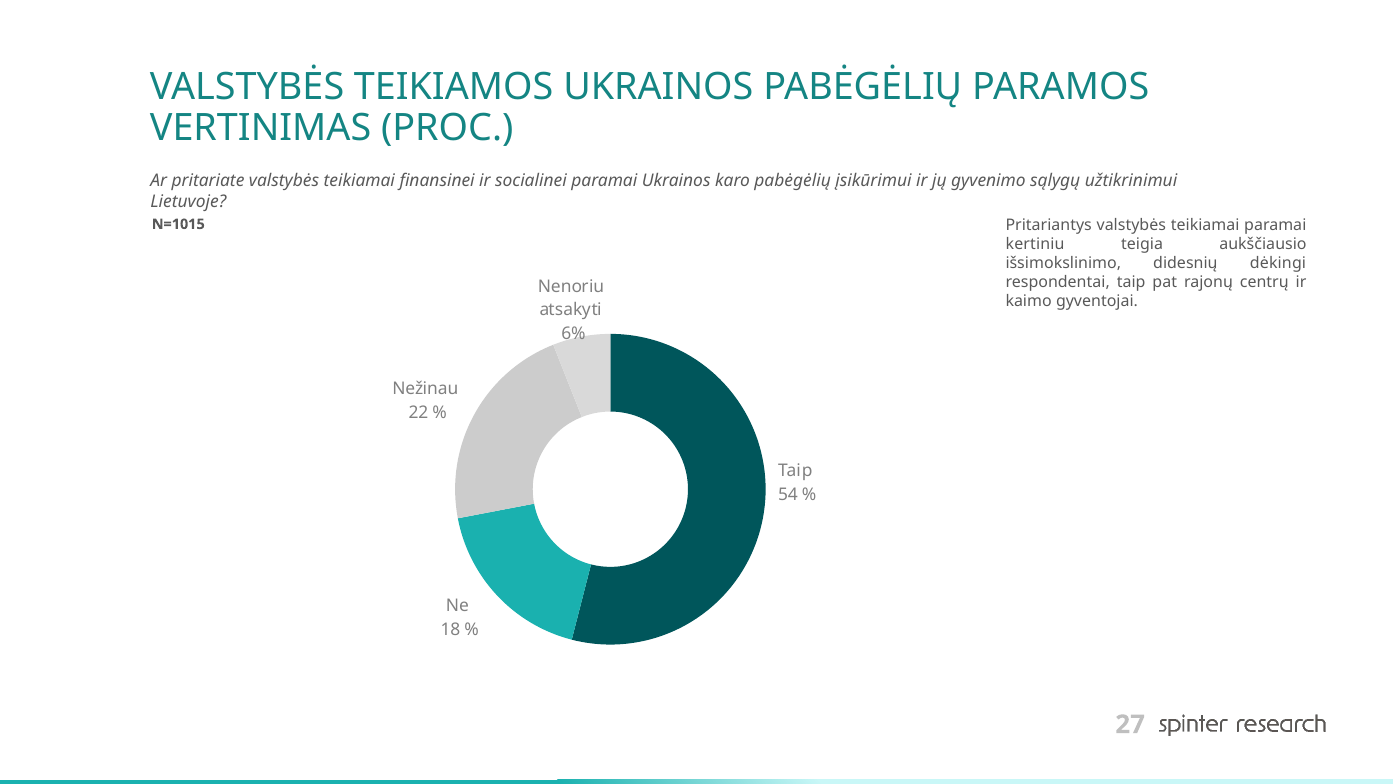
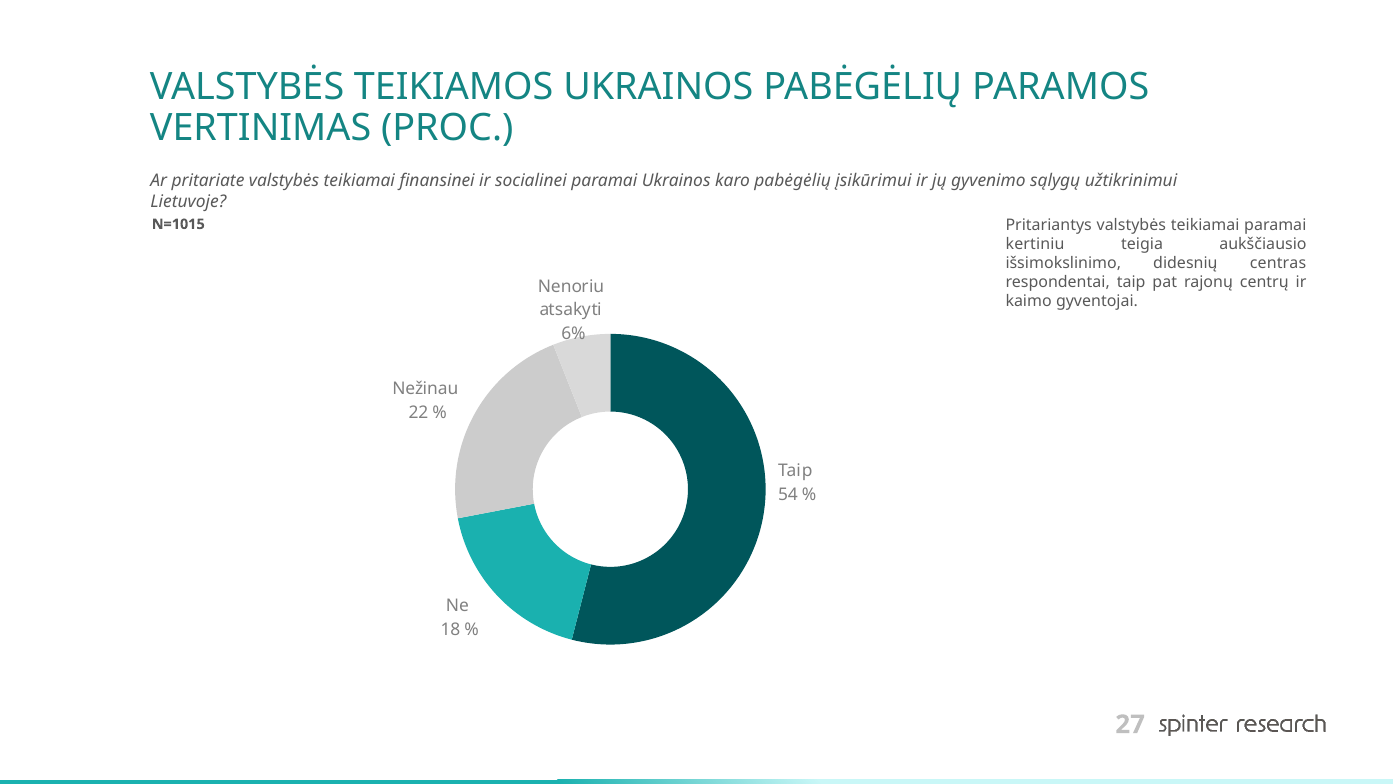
dėkingi: dėkingi -> centras
